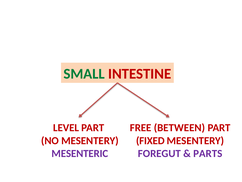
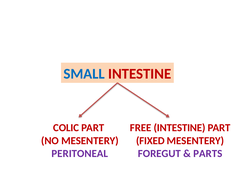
SMALL colour: green -> blue
LEVEL: LEVEL -> COLIC
FREE BETWEEN: BETWEEN -> INTESTINE
MESENTERIC: MESENTERIC -> PERITONEAL
